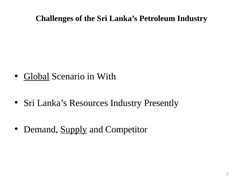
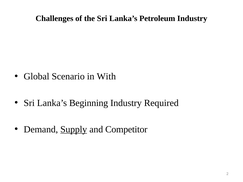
Global underline: present -> none
Resources: Resources -> Beginning
Presently: Presently -> Required
